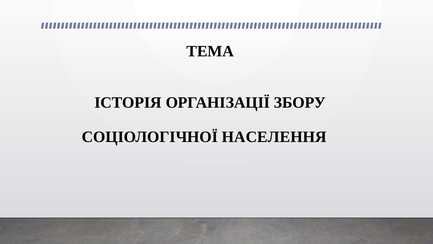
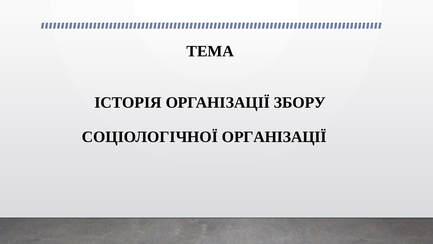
СОЦІОЛОГІЧНОЇ НАСЕЛЕННЯ: НАСЕЛЕННЯ -> ОРГАНІЗАЦІЇ
